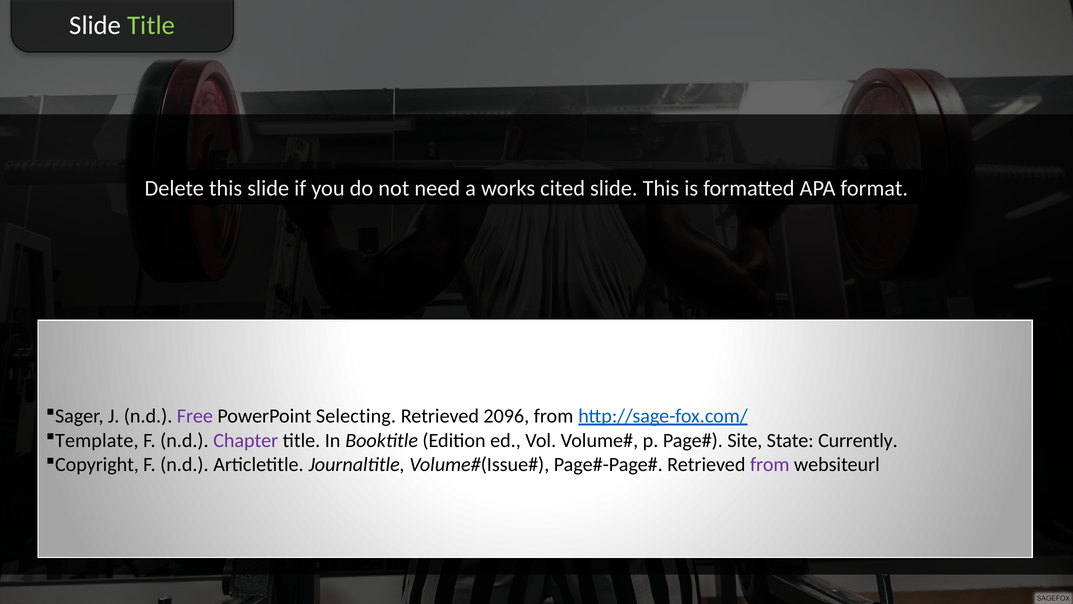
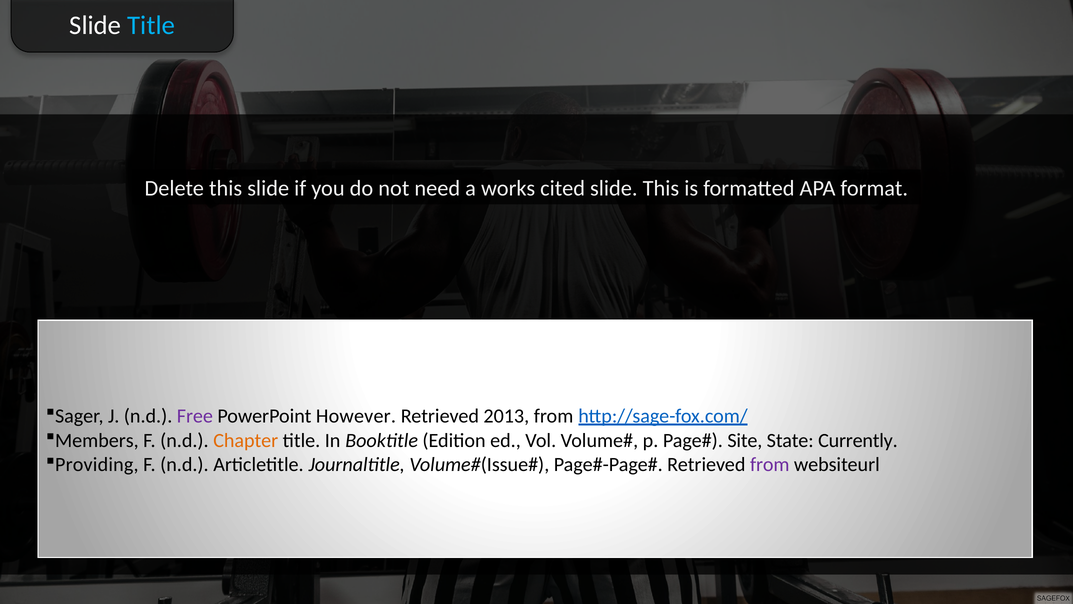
Title at (151, 25) colour: light green -> light blue
Selecting: Selecting -> However
2096: 2096 -> 2013
Template: Template -> Members
Chapter colour: purple -> orange
Copyright: Copyright -> Providing
